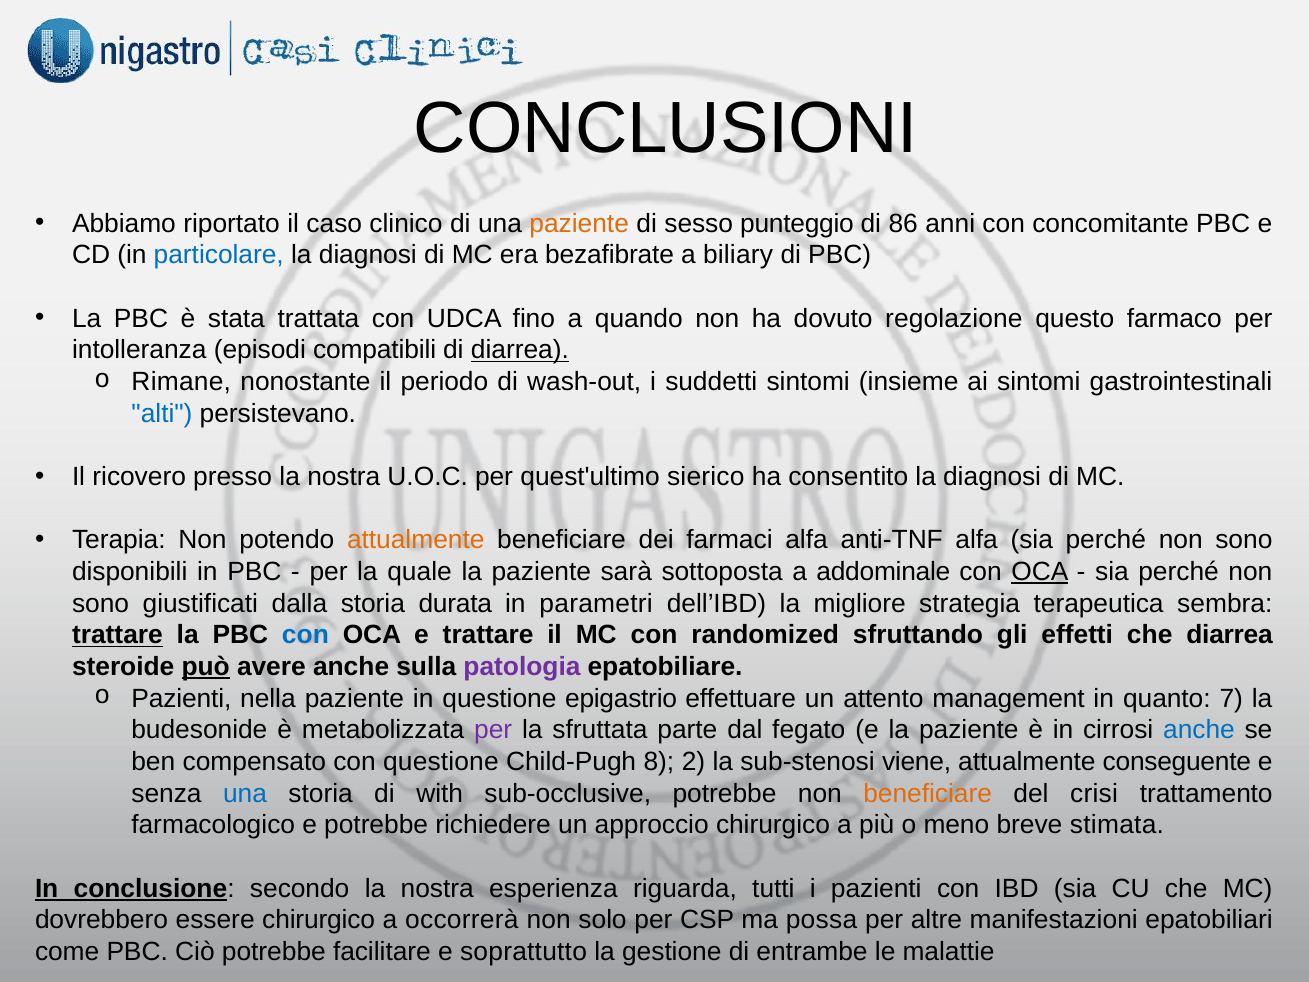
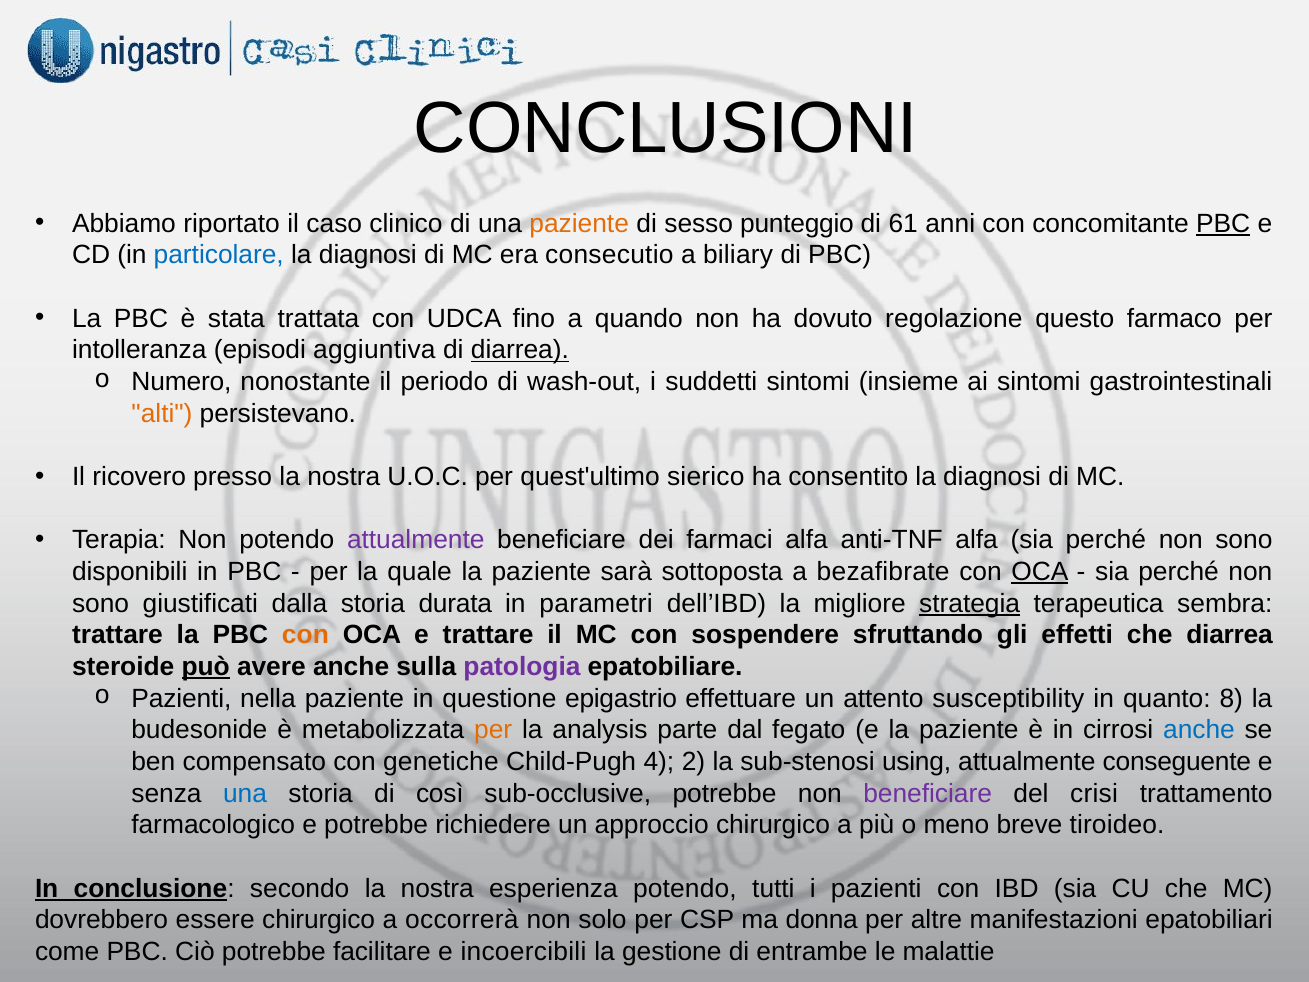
86: 86 -> 61
PBC at (1223, 223) underline: none -> present
bezafibrate: bezafibrate -> consecutio
compatibili: compatibili -> aggiuntiva
Rimane: Rimane -> Numero
alti colour: blue -> orange
attualmente at (416, 540) colour: orange -> purple
addominale: addominale -> bezafibrate
strategia underline: none -> present
trattare at (117, 635) underline: present -> none
con at (305, 635) colour: blue -> orange
randomized: randomized -> sospendere
management: management -> susceptibility
7: 7 -> 8
per at (493, 730) colour: purple -> orange
sfruttata: sfruttata -> analysis
con questione: questione -> genetiche
8: 8 -> 4
viene: viene -> using
with: with -> così
beneficiare at (928, 793) colour: orange -> purple
stimata: stimata -> tiroideo
esperienza riguarda: riguarda -> potendo
possa: possa -> donna
soprattutto: soprattutto -> incoercibili
